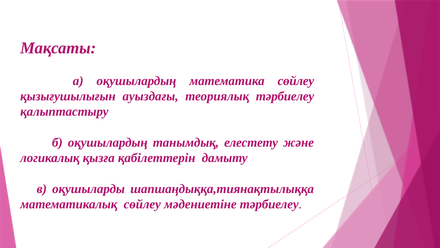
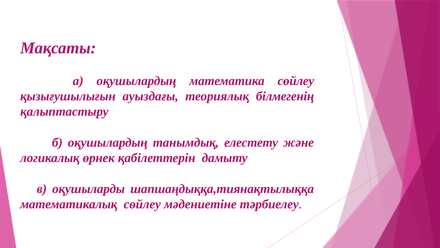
теориялық тәрбиелеу: тәрбиелеу -> білмегенің
қызға: қызға -> өрнек
